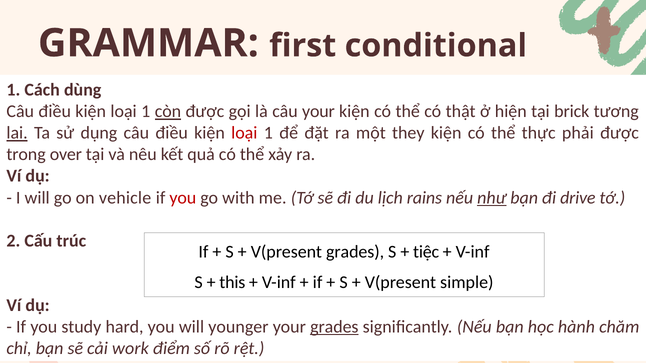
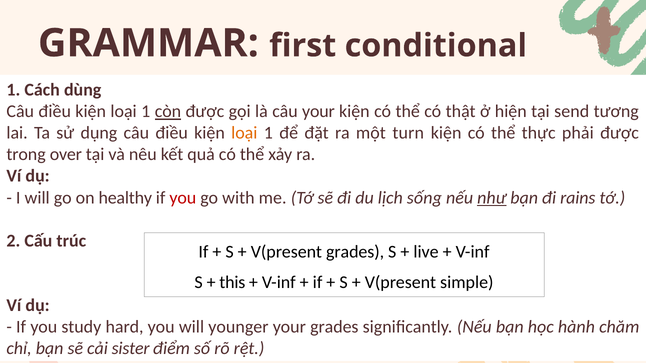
brick: brick -> send
lai underline: present -> none
loại at (244, 133) colour: red -> orange
they: they -> turn
vehicle: vehicle -> healthy
rains: rains -> sống
drive: drive -> rains
tiệc: tiệc -> live
grades at (334, 327) underline: present -> none
work: work -> sister
